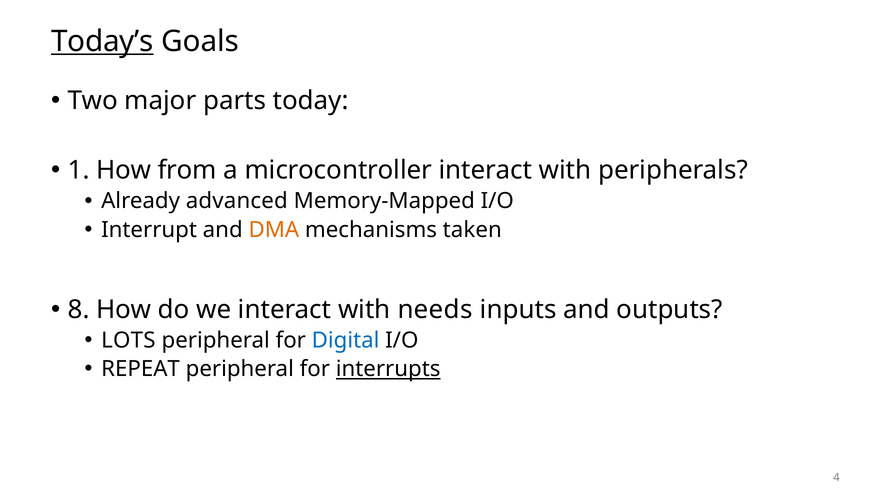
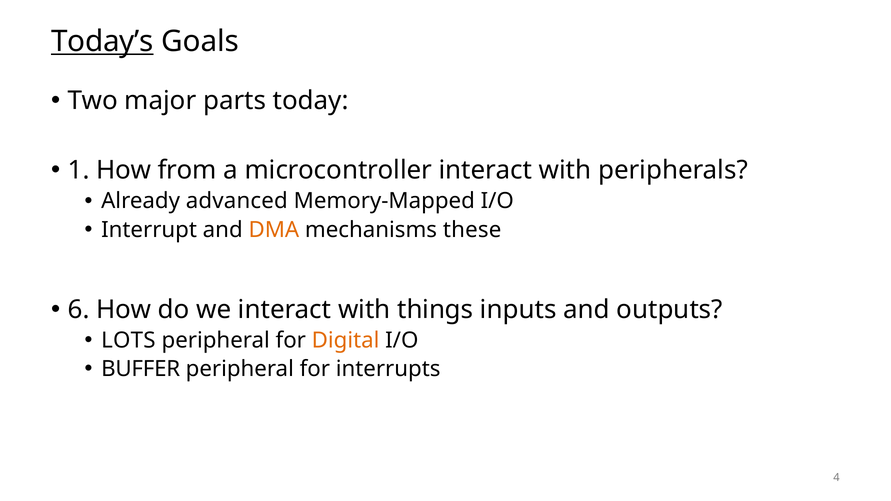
taken: taken -> these
8: 8 -> 6
needs: needs -> things
Digital colour: blue -> orange
REPEAT: REPEAT -> BUFFER
interrupts underline: present -> none
